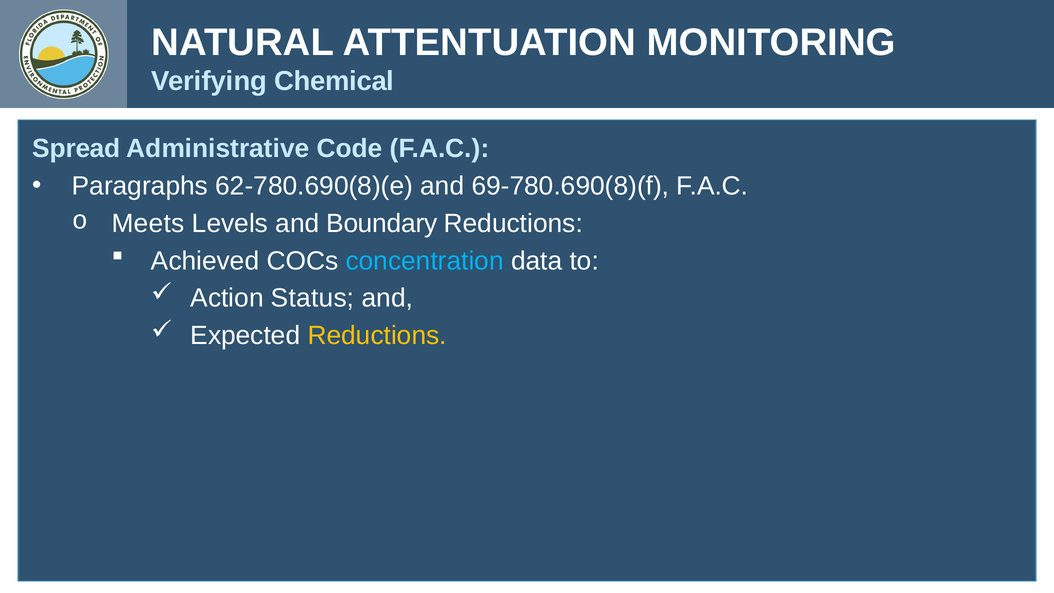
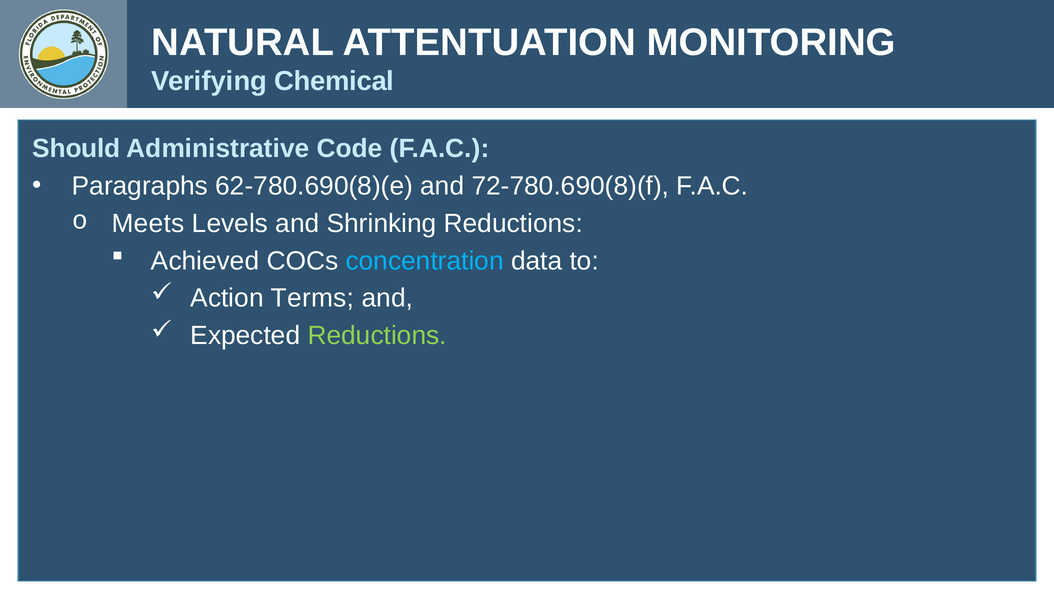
Spread: Spread -> Should
69-780.690(8)(f: 69-780.690(8)(f -> 72-780.690(8)(f
Boundary: Boundary -> Shrinking
Status: Status -> Terms
Reductions at (377, 336) colour: yellow -> light green
